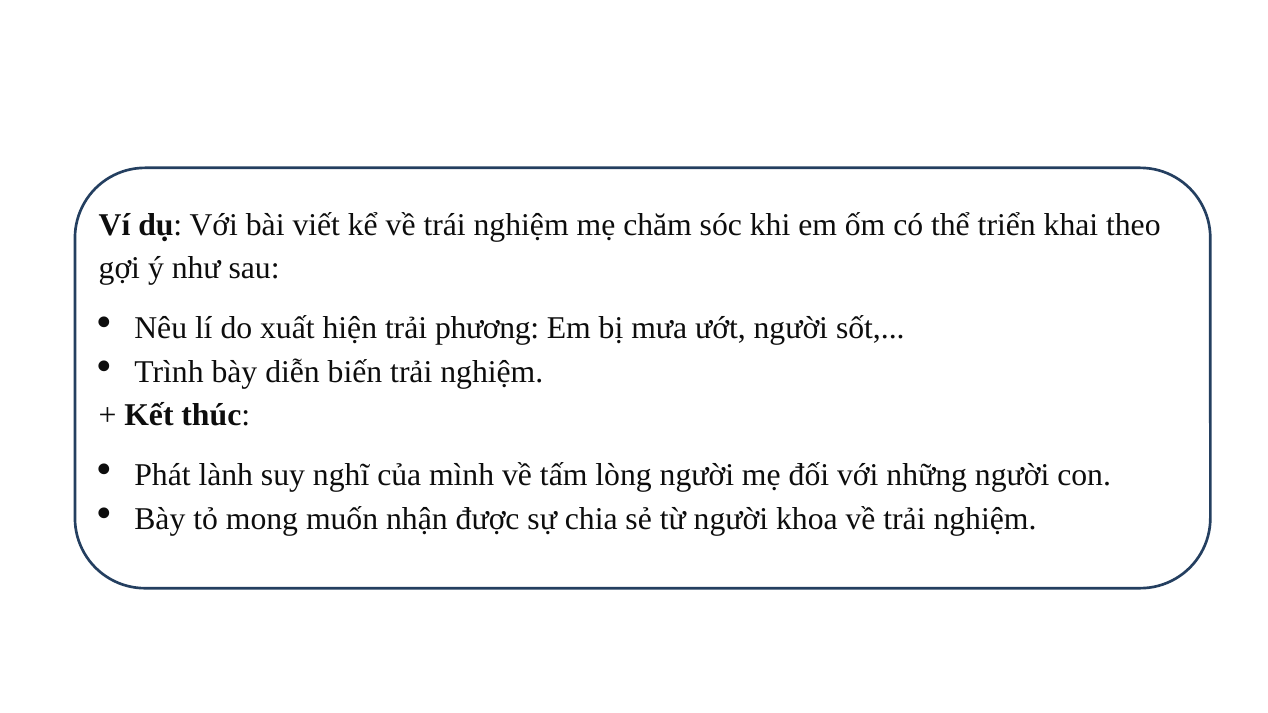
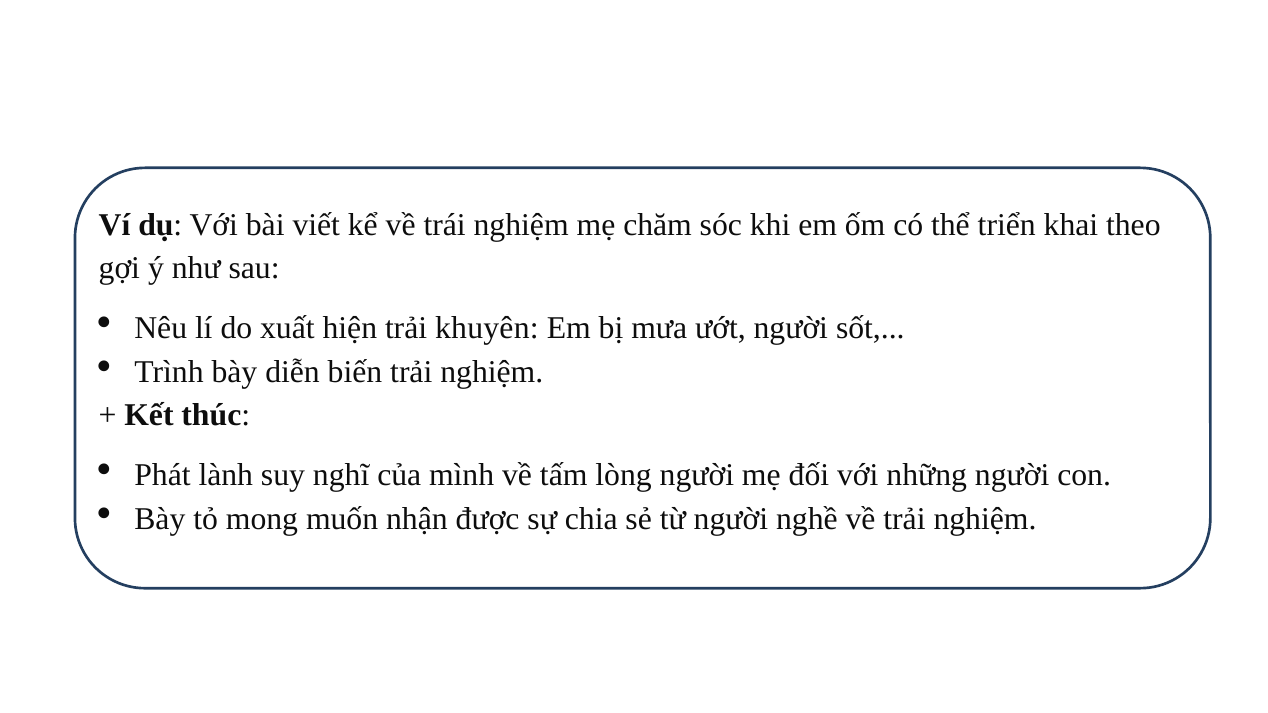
phương: phương -> khuyên
khoa: khoa -> nghề
